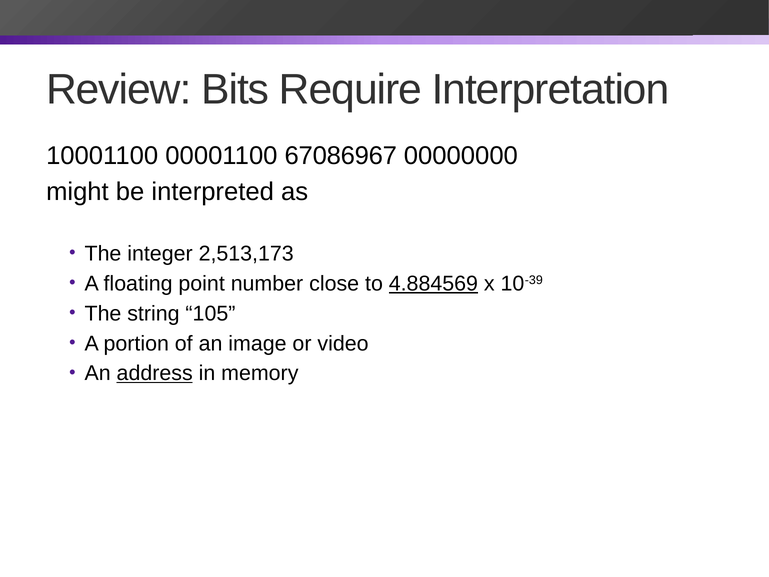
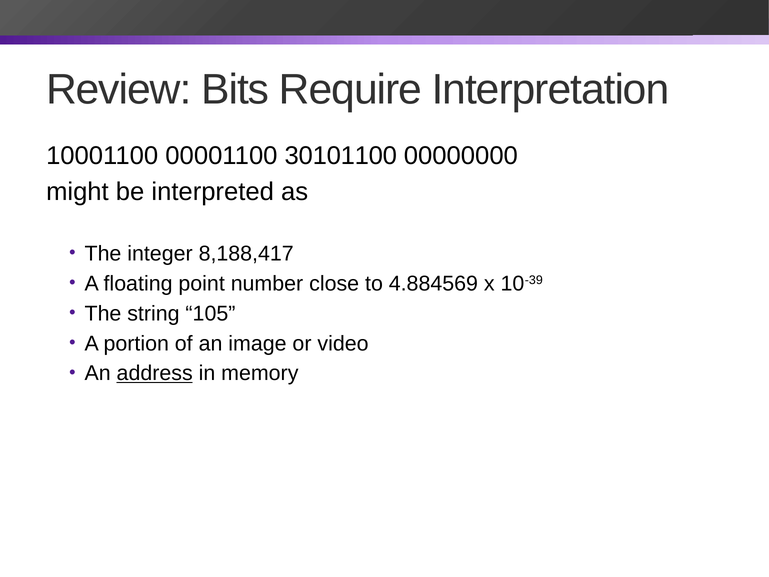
67086967: 67086967 -> 30101100
2,513,173: 2,513,173 -> 8,188,417
4.884569 underline: present -> none
